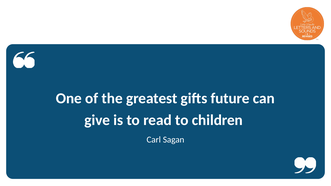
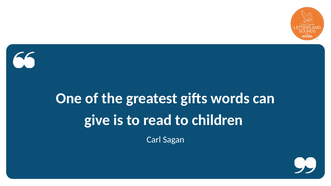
future: future -> words
